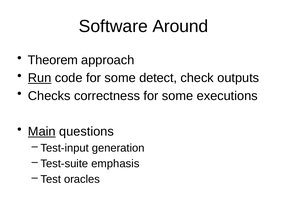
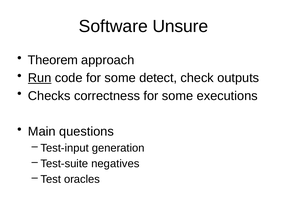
Around: Around -> Unsure
Main underline: present -> none
emphasis: emphasis -> negatives
